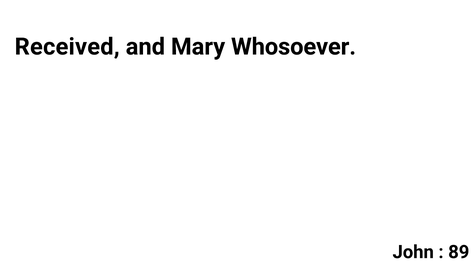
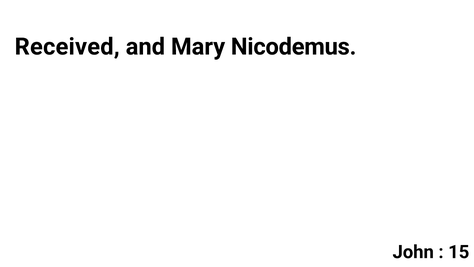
Whosoever: Whosoever -> Nicodemus
89: 89 -> 15
